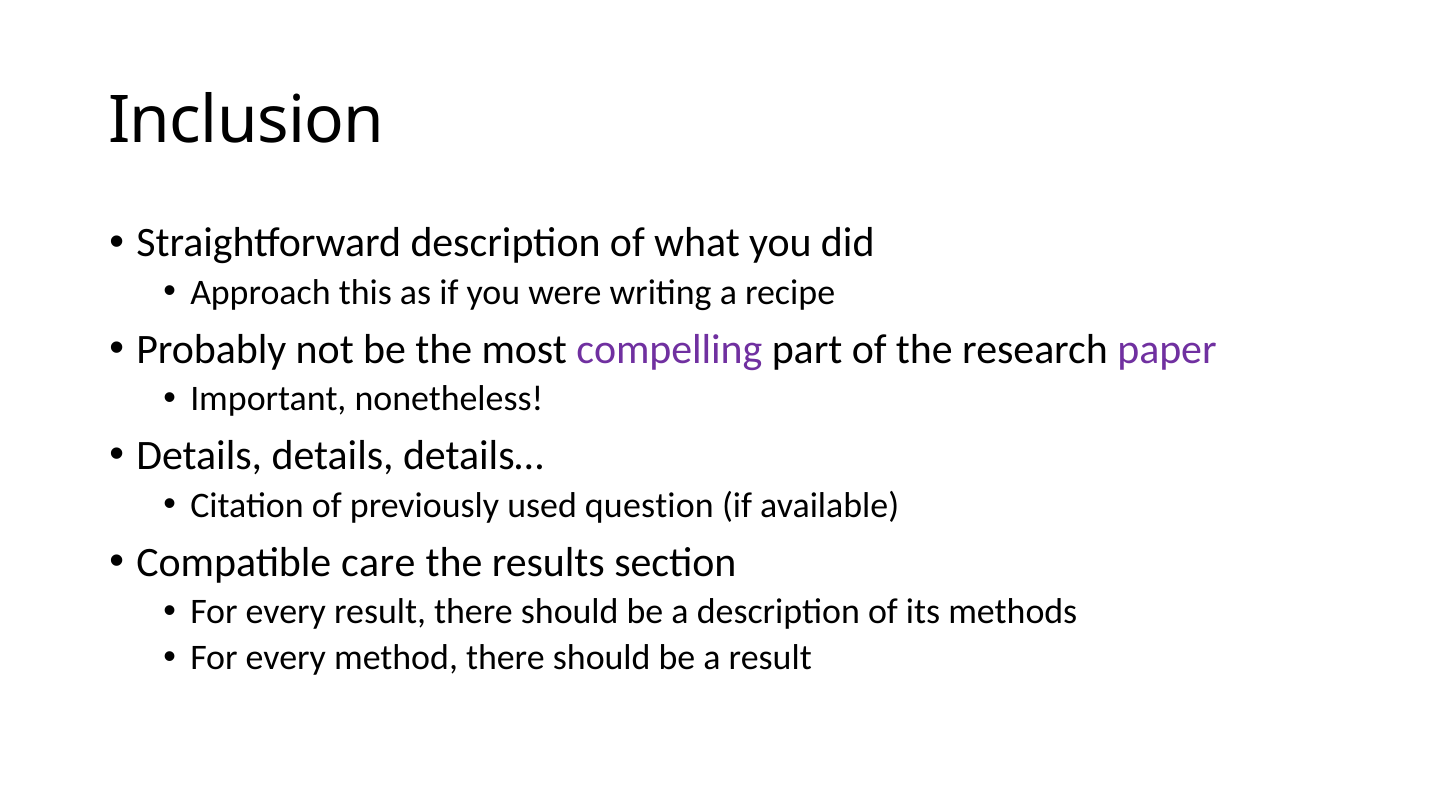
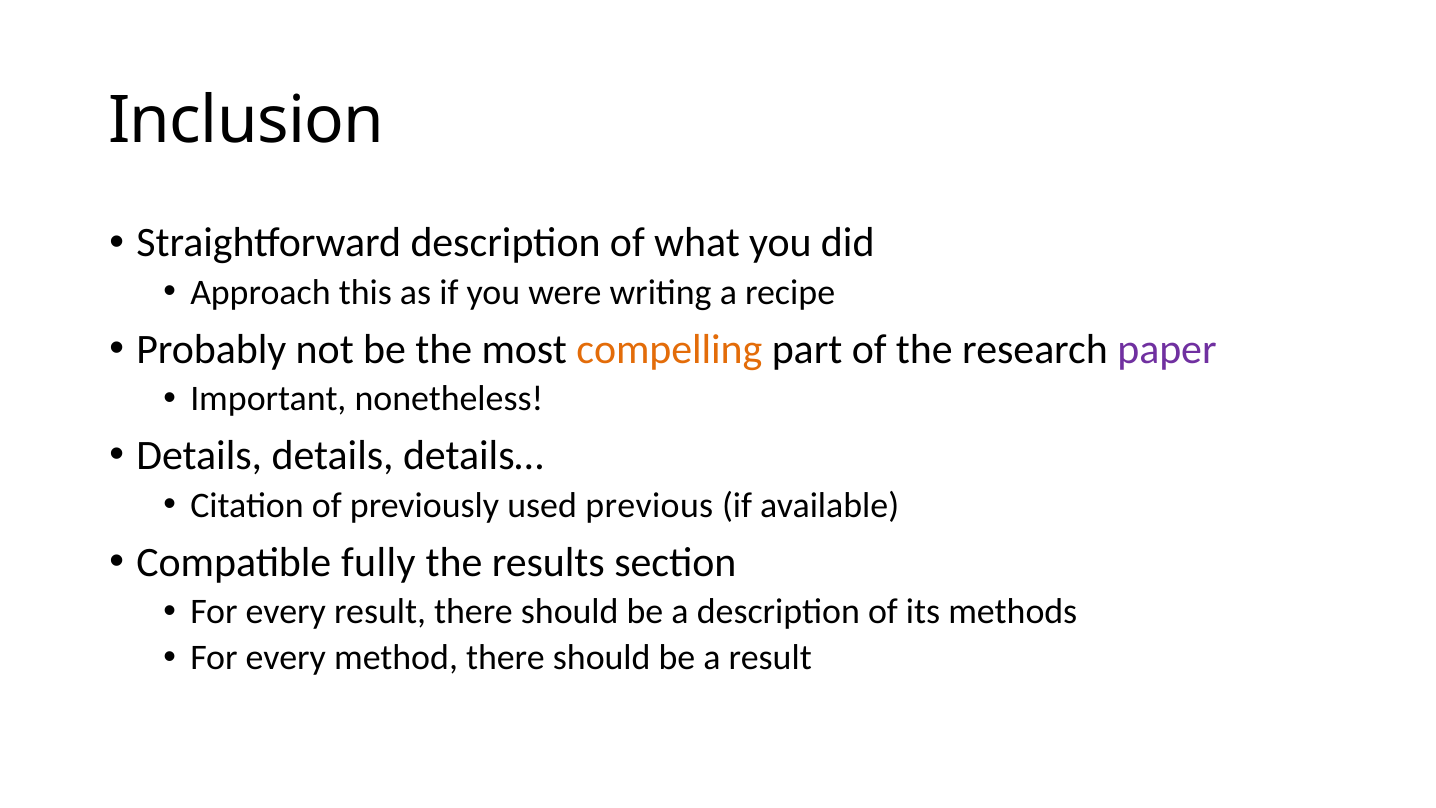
compelling colour: purple -> orange
question: question -> previous
care: care -> fully
